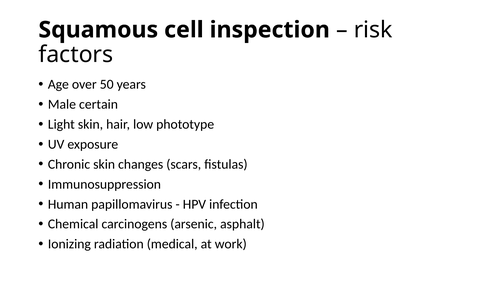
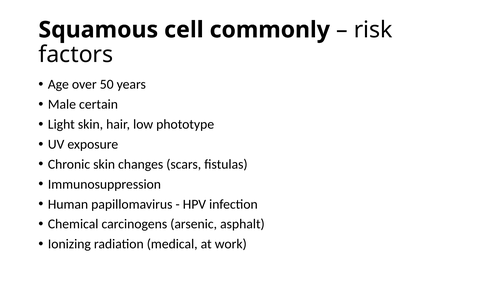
inspection: inspection -> commonly
